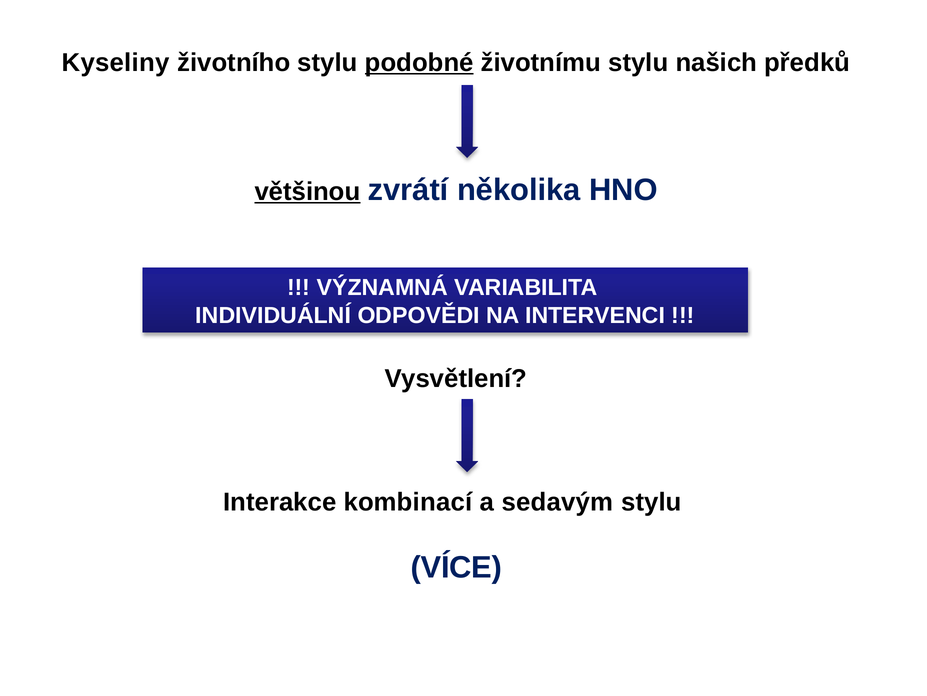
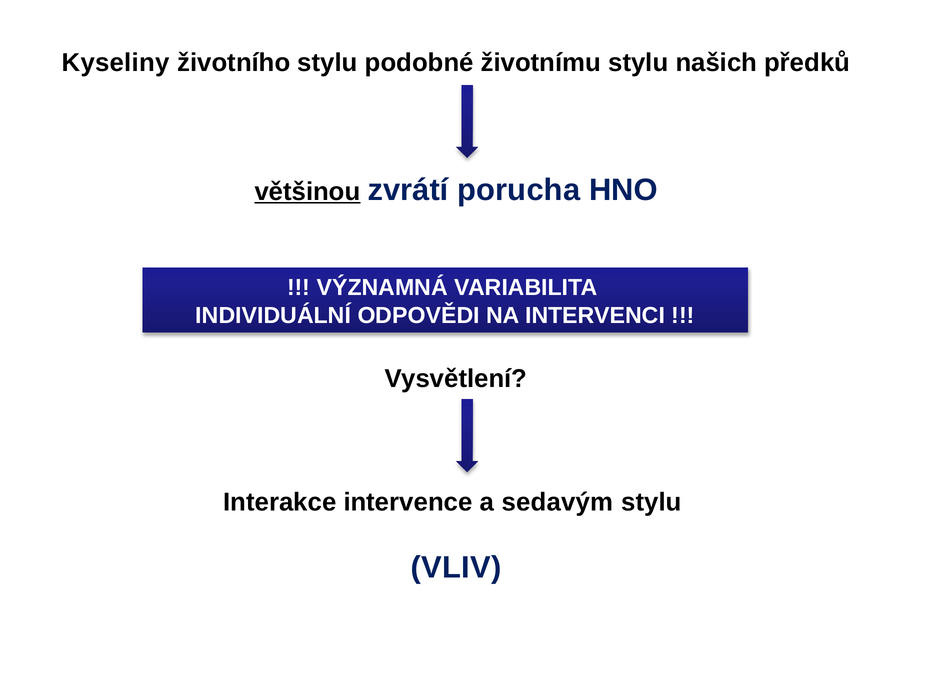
podobné underline: present -> none
několika: několika -> porucha
kombinací: kombinací -> intervence
VÍCE: VÍCE -> VLIV
